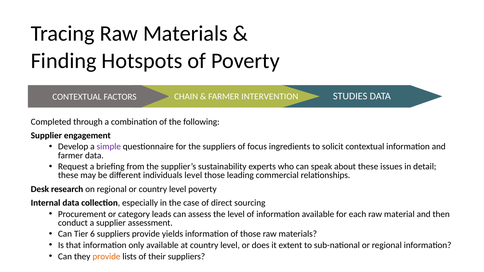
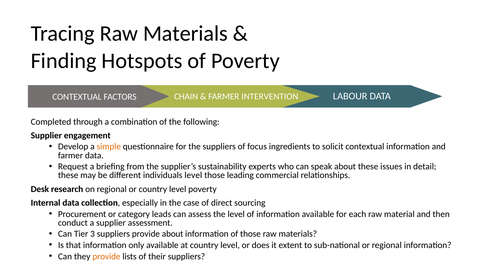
STUDIES: STUDIES -> LABOUR
simple colour: purple -> orange
6: 6 -> 3
provide yields: yields -> about
